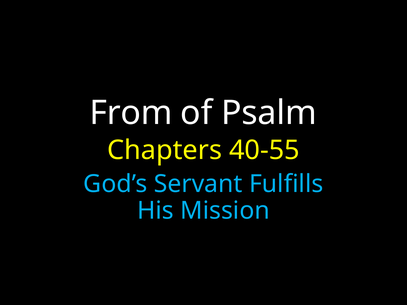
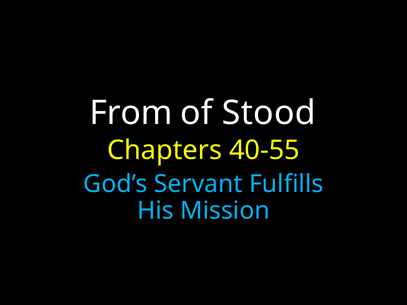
Psalm: Psalm -> Stood
